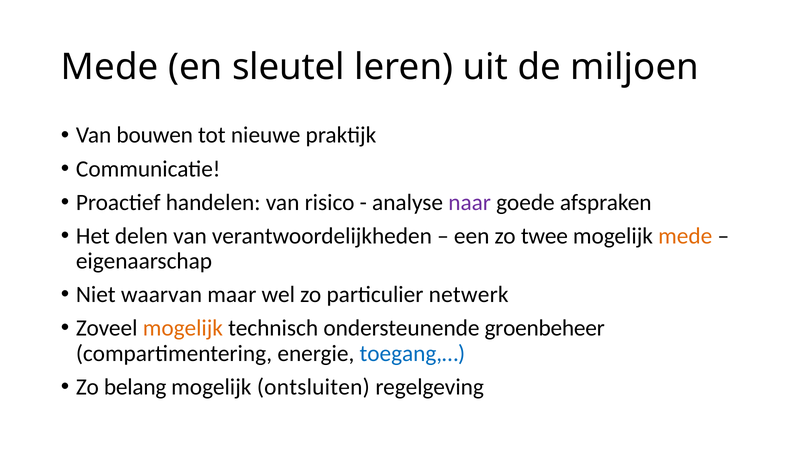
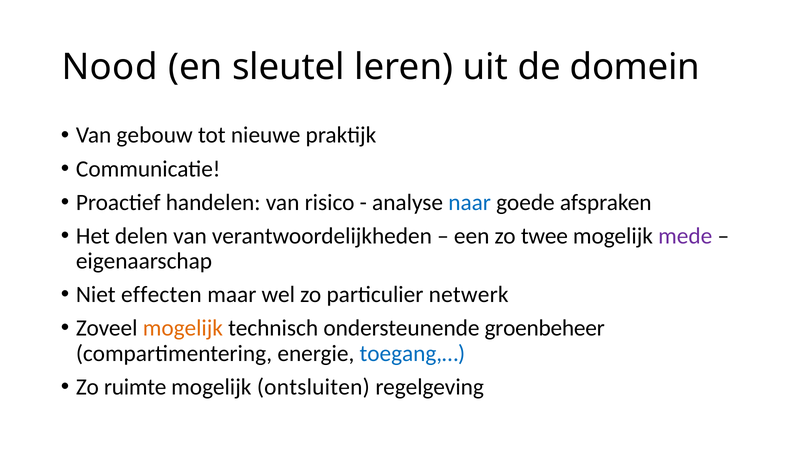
Mede at (110, 67): Mede -> Nood
miljoen: miljoen -> domein
bouwen: bouwen -> gebouw
naar colour: purple -> blue
mede at (685, 236) colour: orange -> purple
waarvan: waarvan -> effecten
belang: belang -> ruimte
